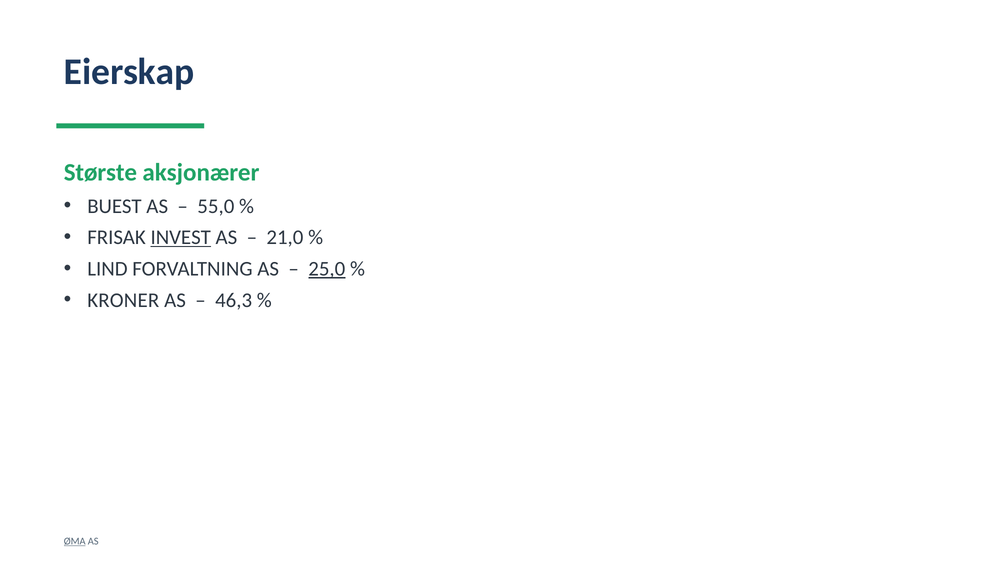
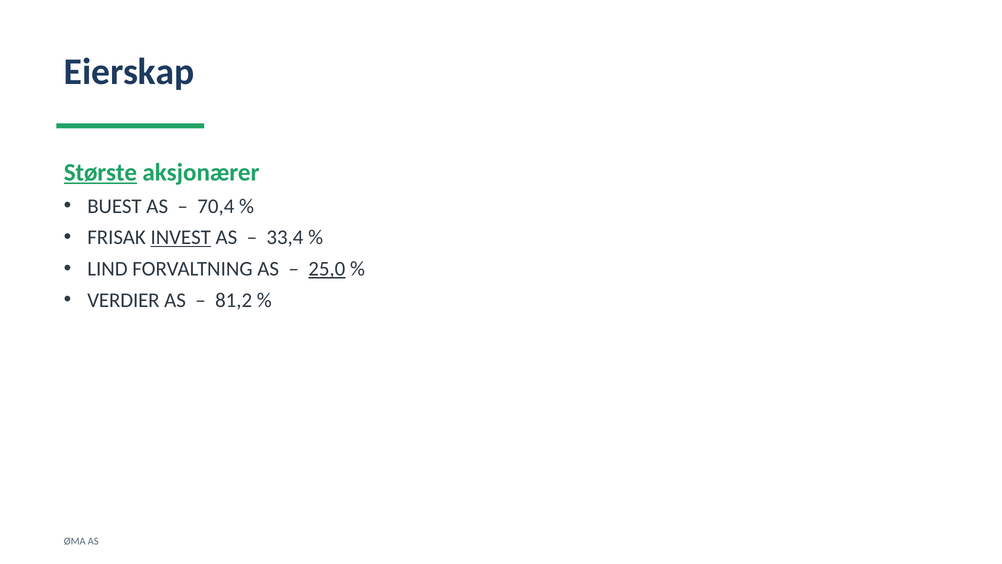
Største underline: none -> present
55,0: 55,0 -> 70,4
21,0: 21,0 -> 33,4
KRONER: KRONER -> VERDIER
46,3: 46,3 -> 81,2
ØMA underline: present -> none
